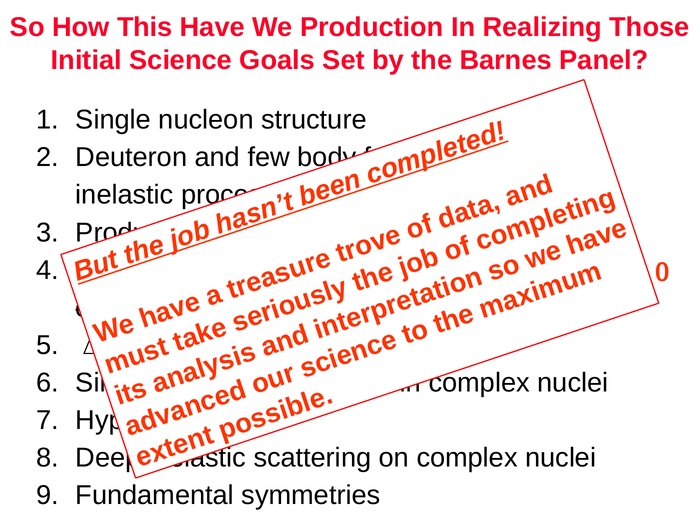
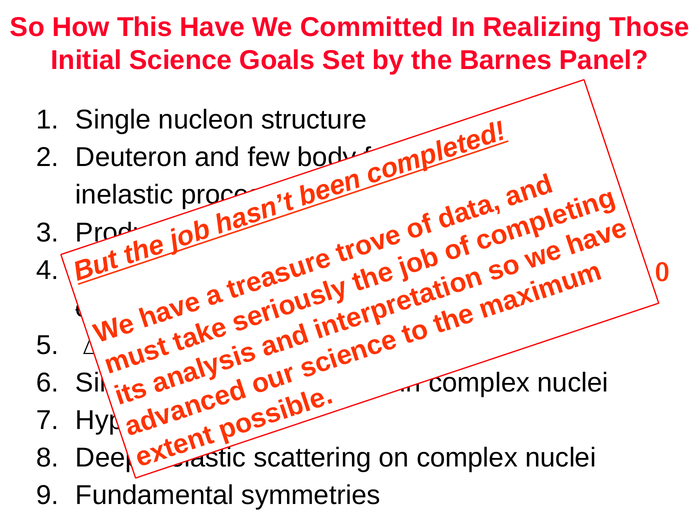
We Production: Production -> Committed
